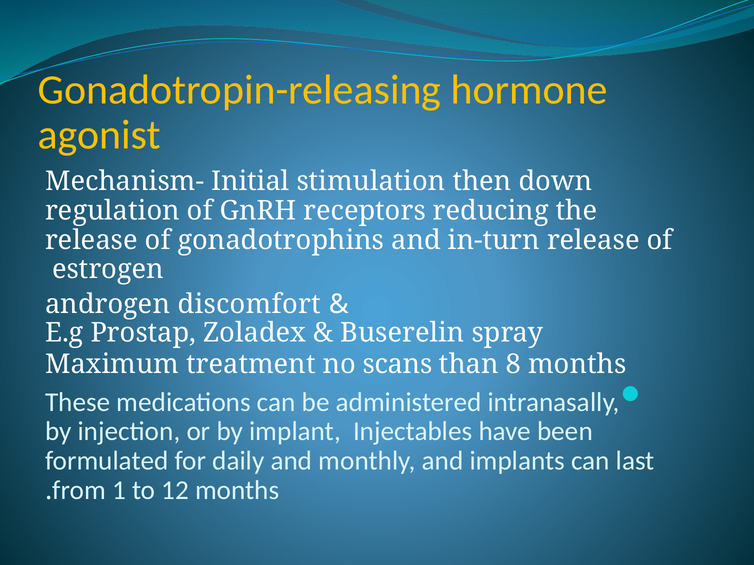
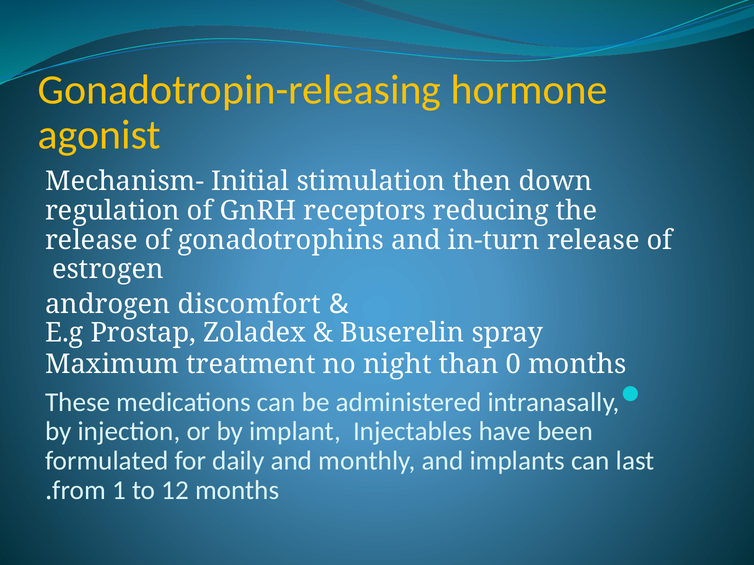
scans: scans -> night
8: 8 -> 0
